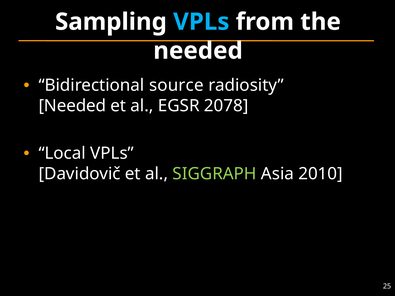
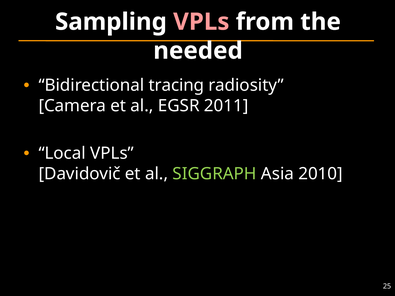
VPLs at (201, 22) colour: light blue -> pink
source: source -> tracing
Needed at (72, 106): Needed -> Camera
2078: 2078 -> 2011
